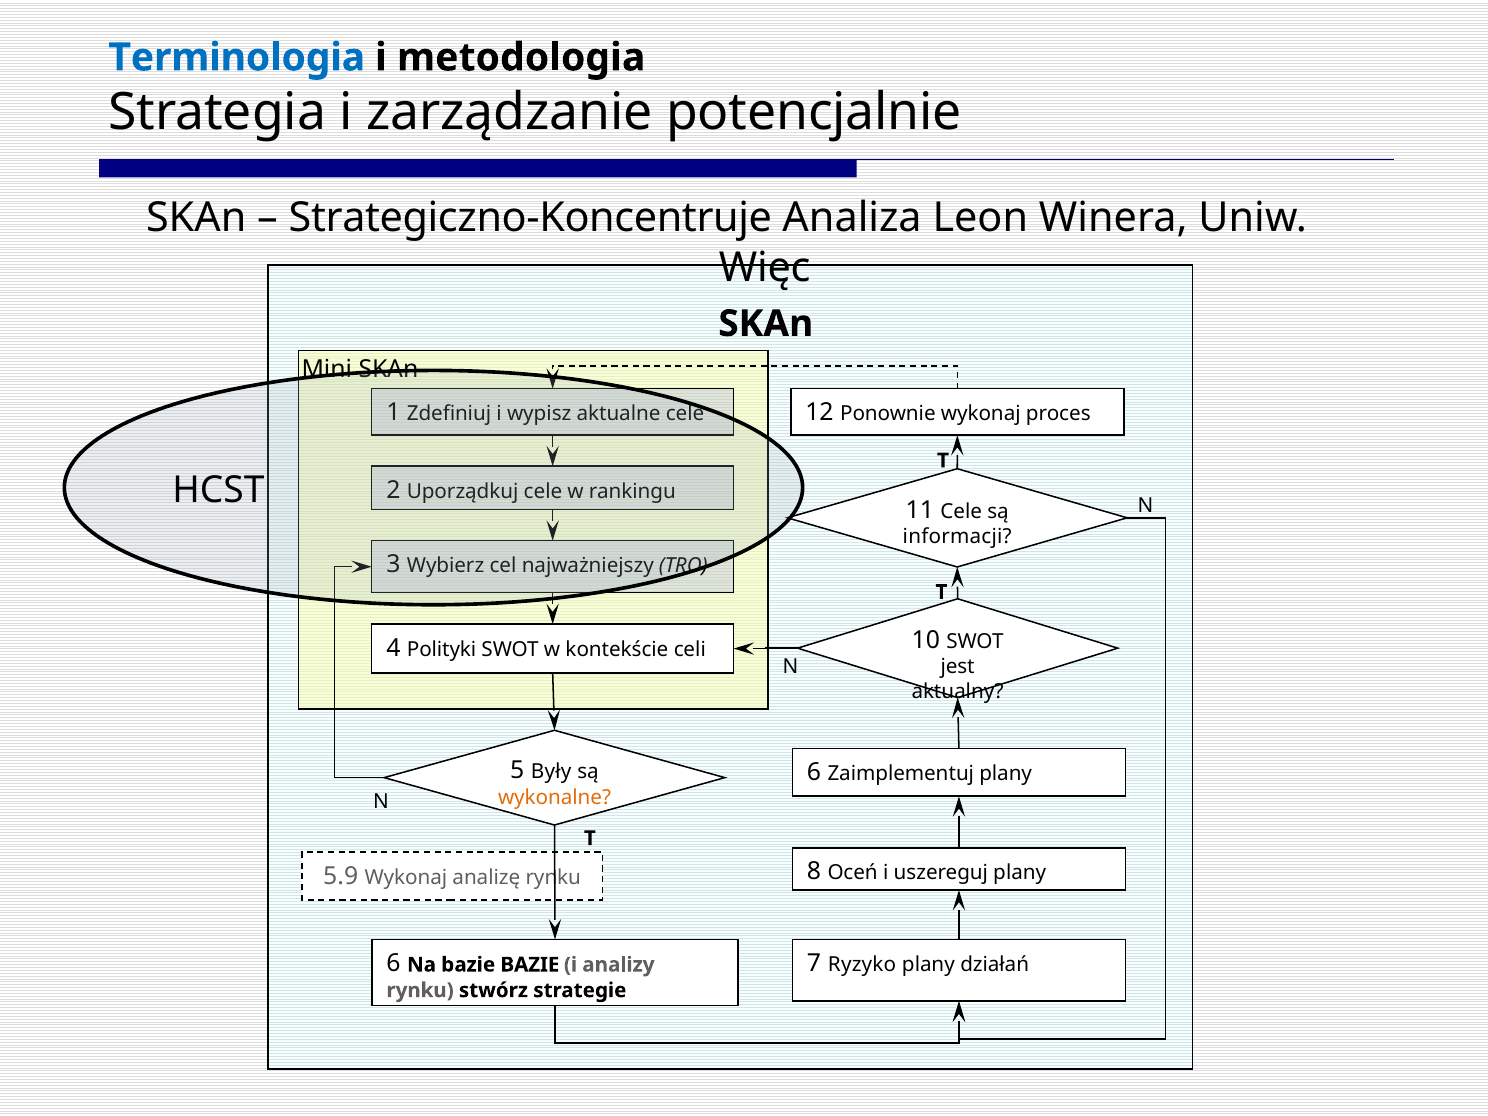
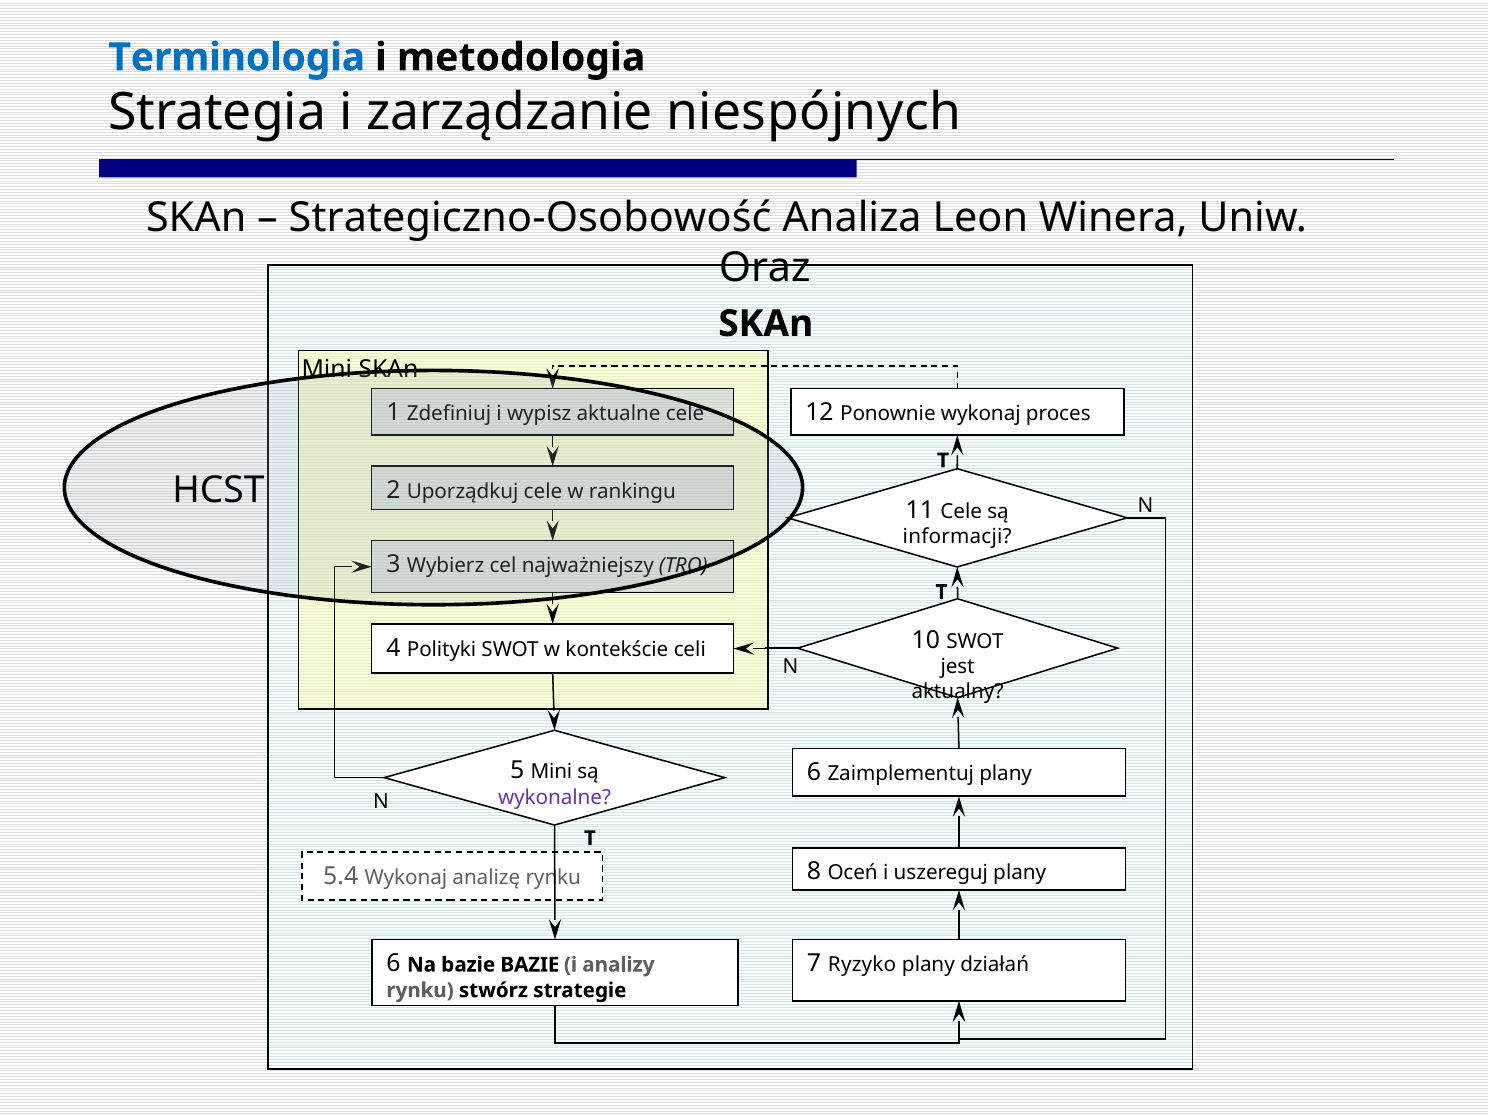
potencjalnie: potencjalnie -> niespójnych
Strategiczno-Koncentruje: Strategiczno-Koncentruje -> Strategiczno-Osobowość
Więc: Więc -> Oraz
5 Były: Były -> Mini
wykonalne colour: orange -> purple
5.9: 5.9 -> 5.4
